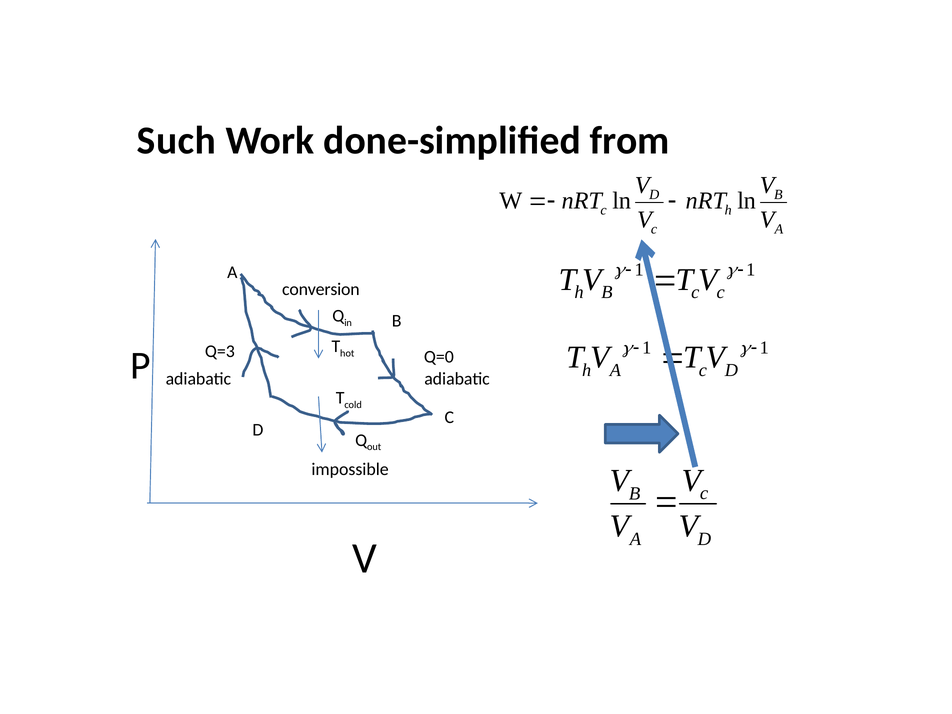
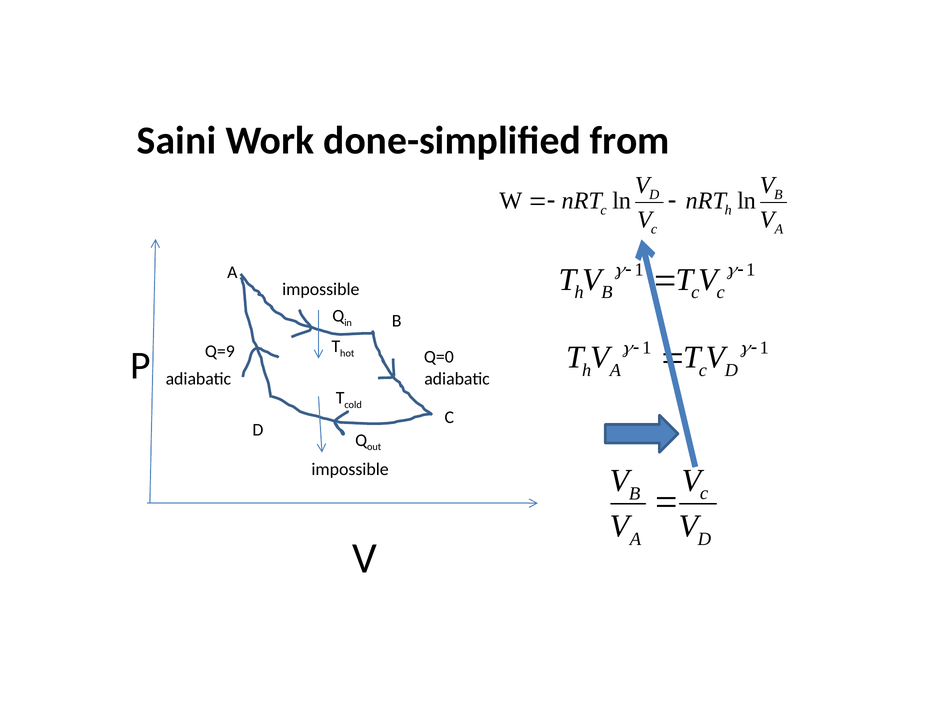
Such: Such -> Saini
conversion at (321, 289): conversion -> impossible
Q=3: Q=3 -> Q=9
